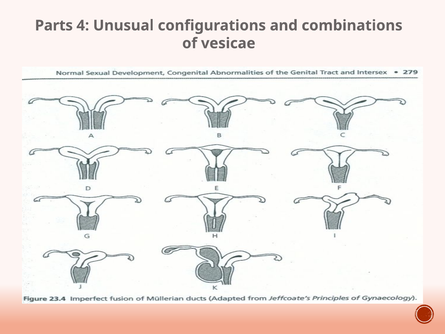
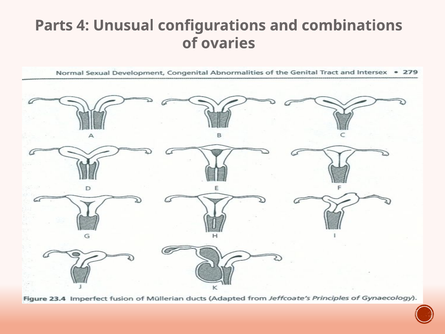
vesicae: vesicae -> ovaries
